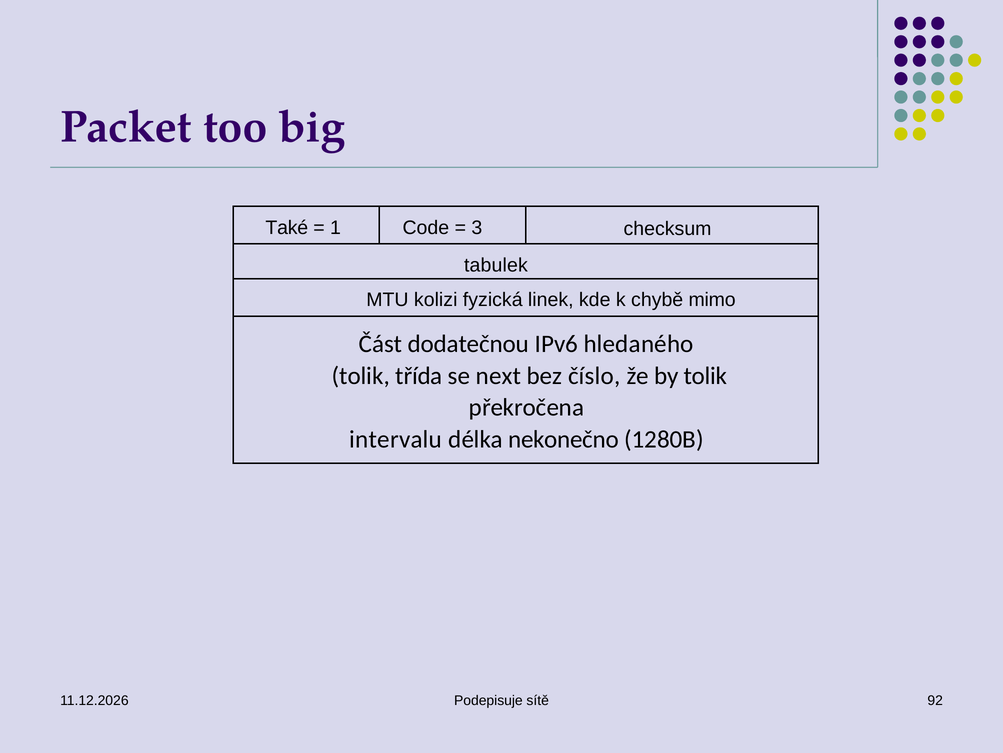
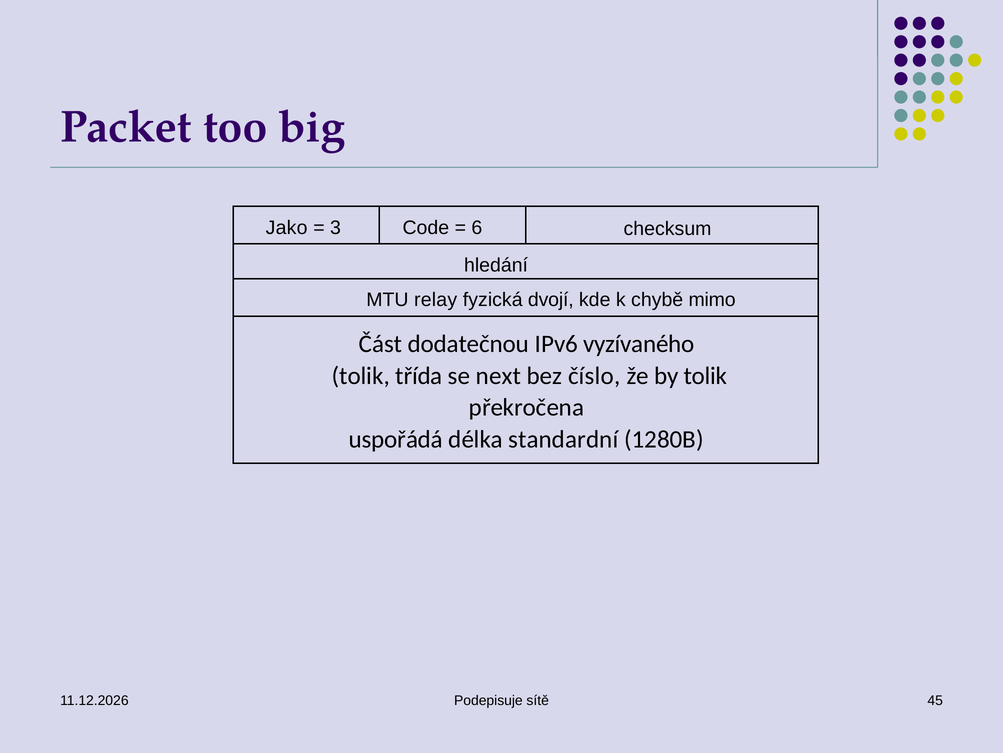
Také: Také -> Jako
1: 1 -> 3
3: 3 -> 6
tabulek: tabulek -> hledání
kolizi: kolizi -> relay
linek: linek -> dvojí
hledaného: hledaného -> vyzívaného
intervalu: intervalu -> uspořádá
nekonečno: nekonečno -> standardní
92: 92 -> 45
